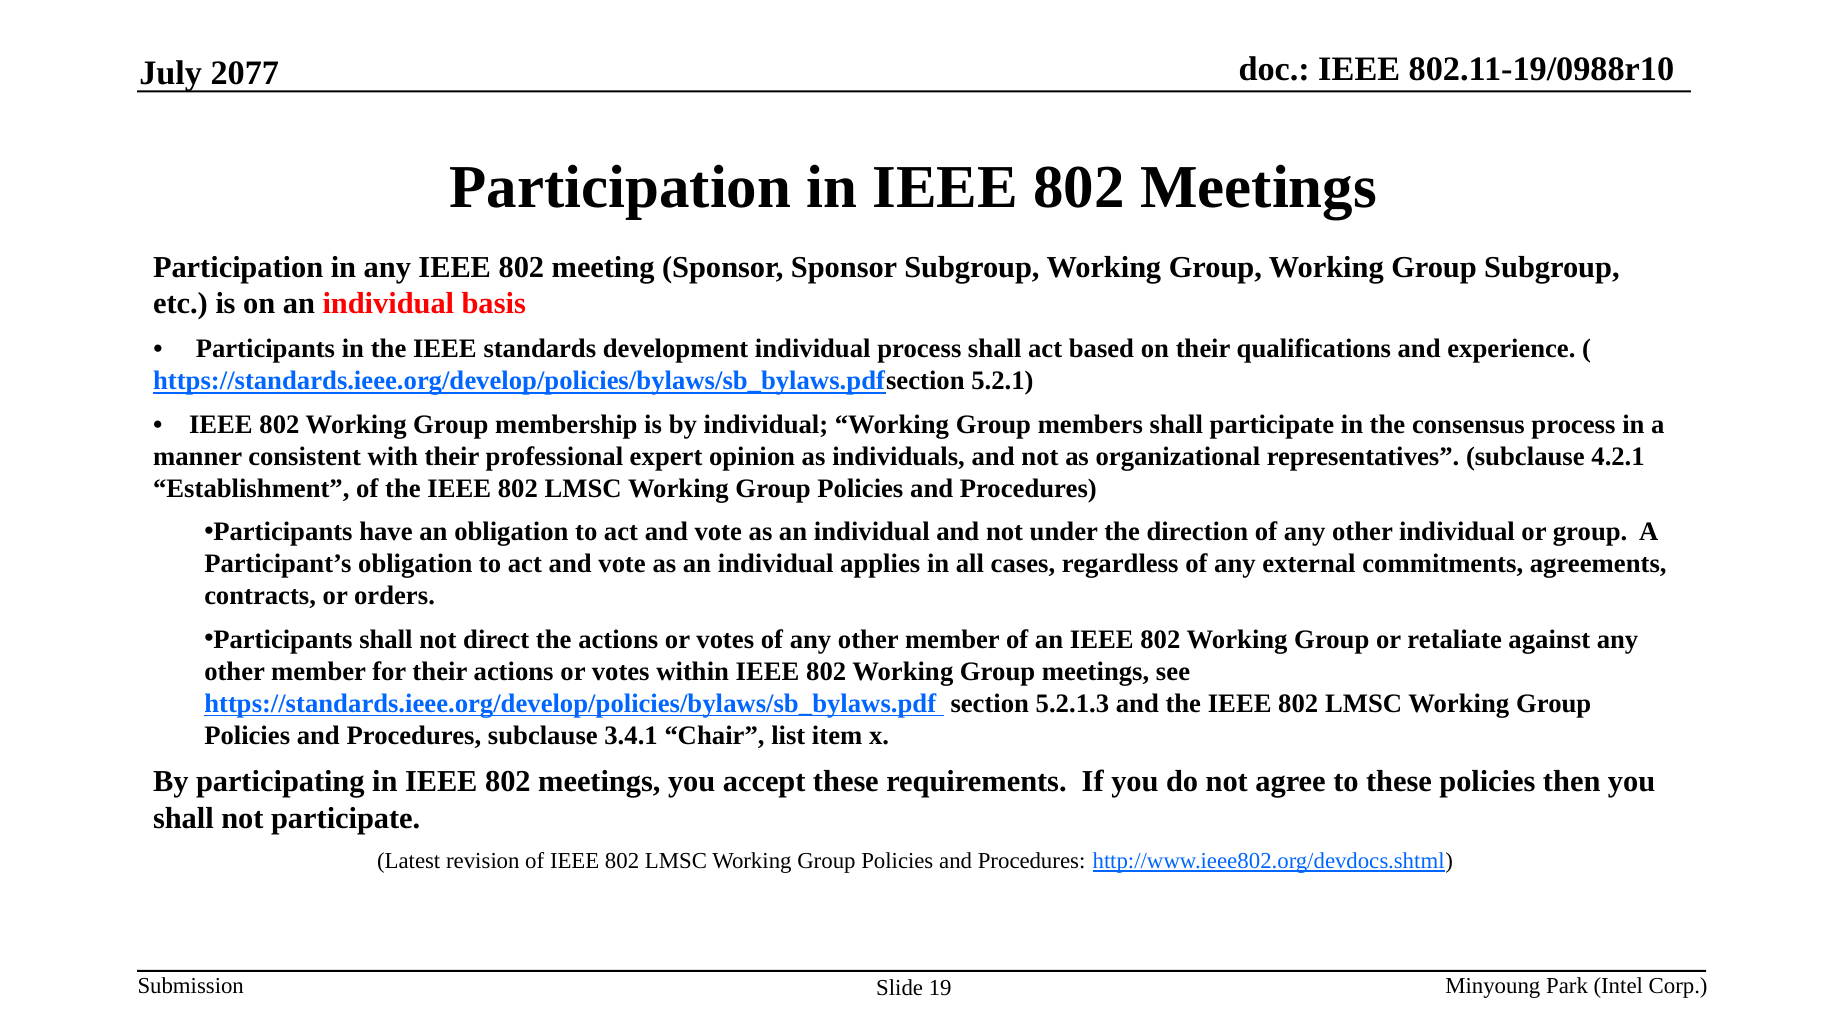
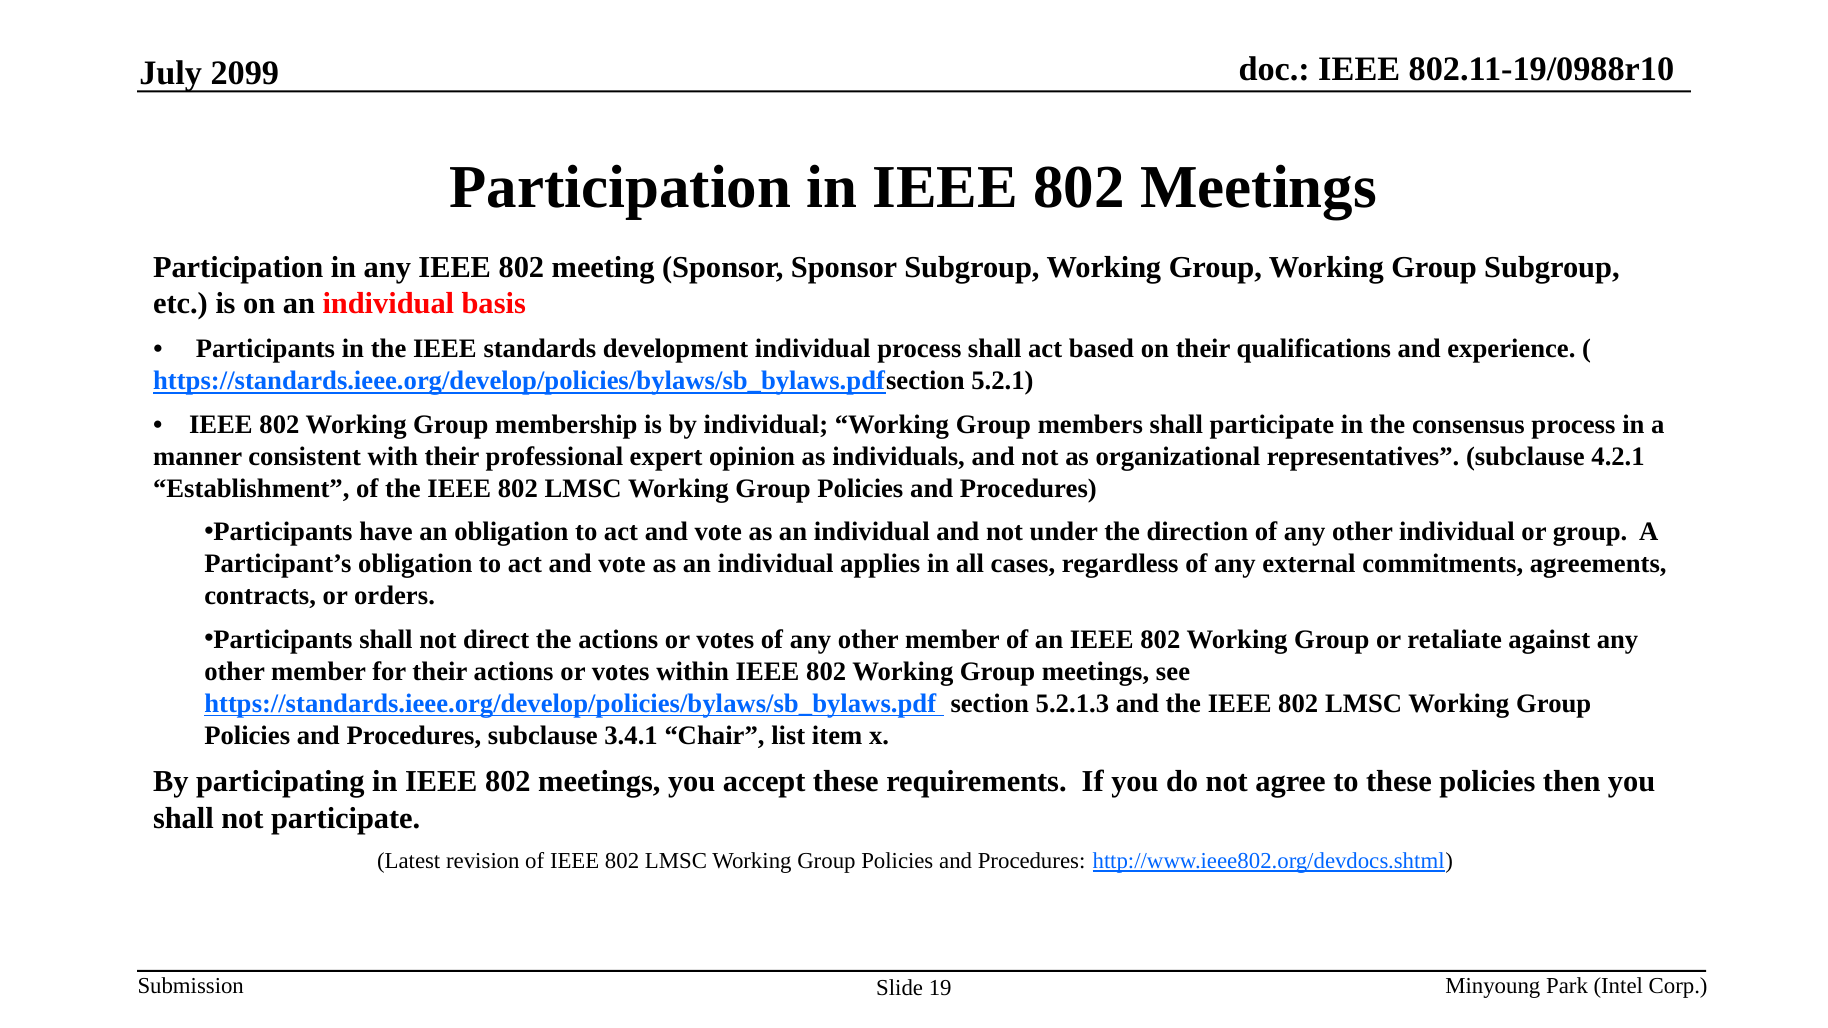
2077: 2077 -> 2099
